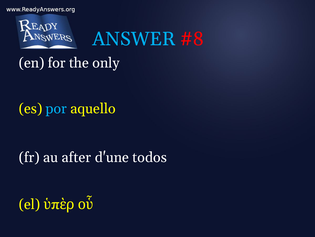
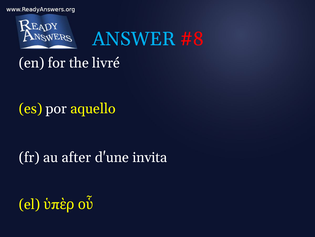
only: only -> livré
por colour: light blue -> white
todos: todos -> invita
